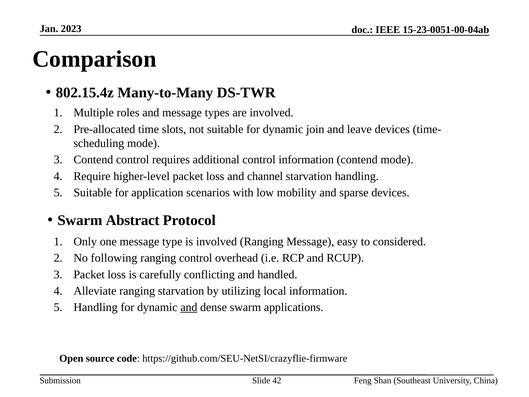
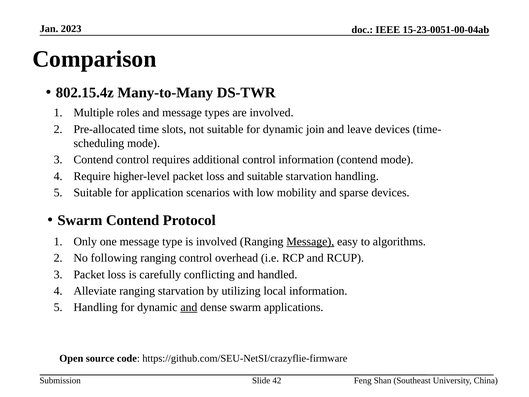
and channel: channel -> suitable
Swarm Abstract: Abstract -> Contend
Message at (310, 241) underline: none -> present
considered: considered -> algorithms
